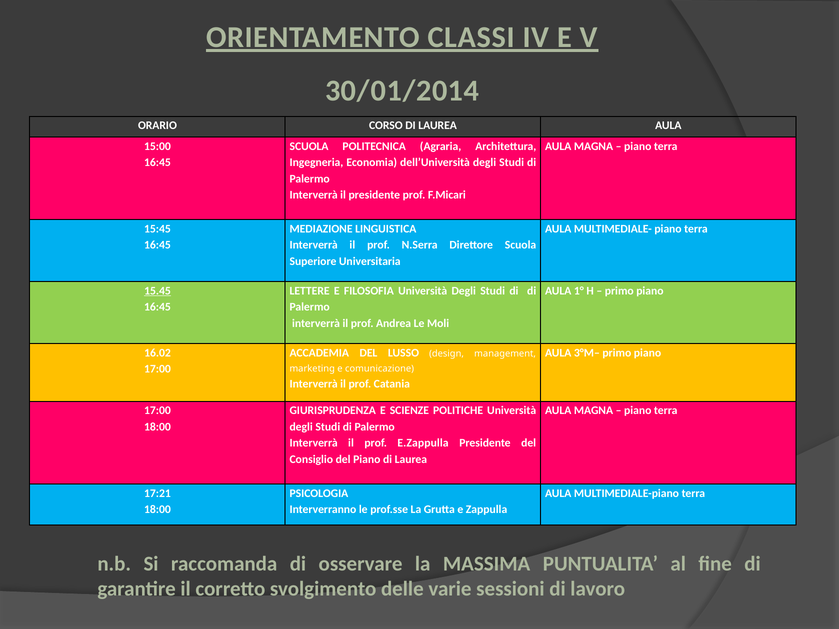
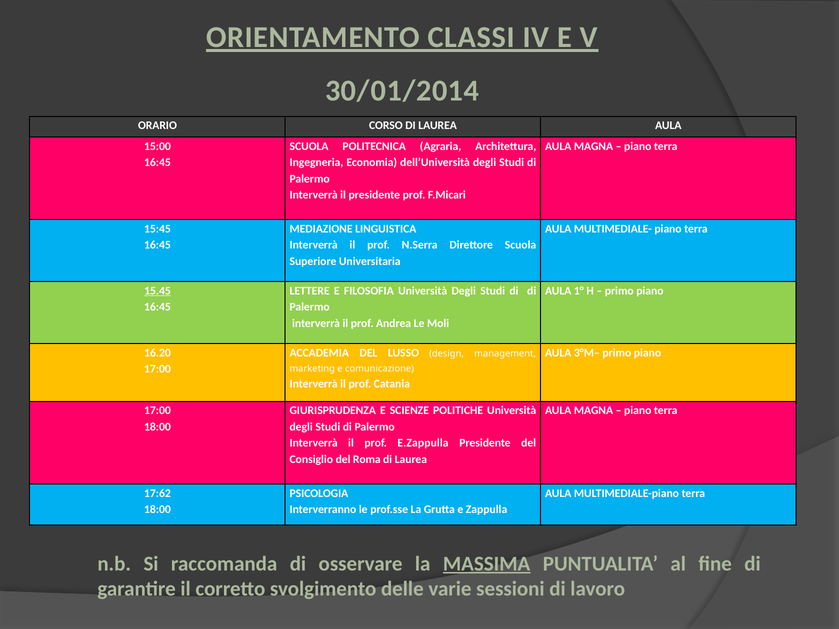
16.02: 16.02 -> 16.20
del Piano: Piano -> Roma
17:21: 17:21 -> 17:62
MASSIMA underline: none -> present
